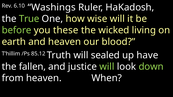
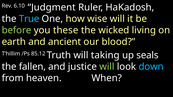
Washings: Washings -> Judgment
True colour: light green -> light blue
and heaven: heaven -> ancient
sealed: sealed -> taking
have: have -> seals
down colour: light green -> light blue
